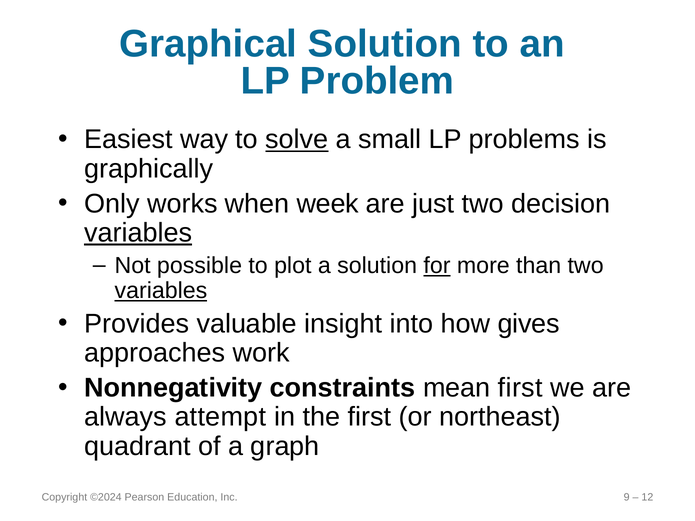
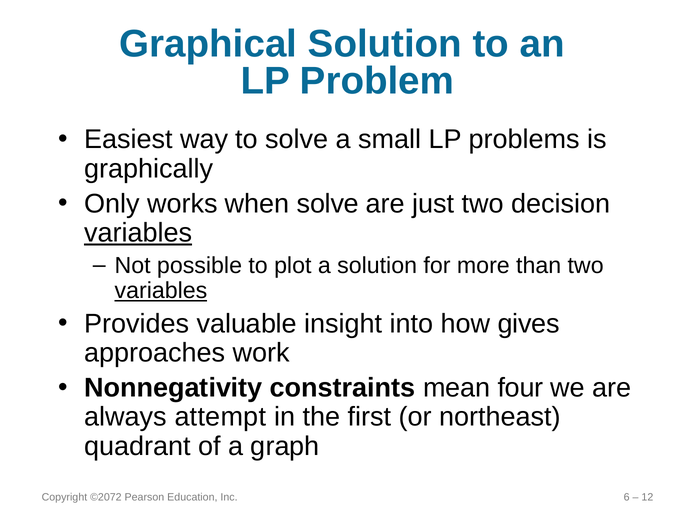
solve at (297, 140) underline: present -> none
when week: week -> solve
for underline: present -> none
mean first: first -> four
©2024: ©2024 -> ©2072
9: 9 -> 6
